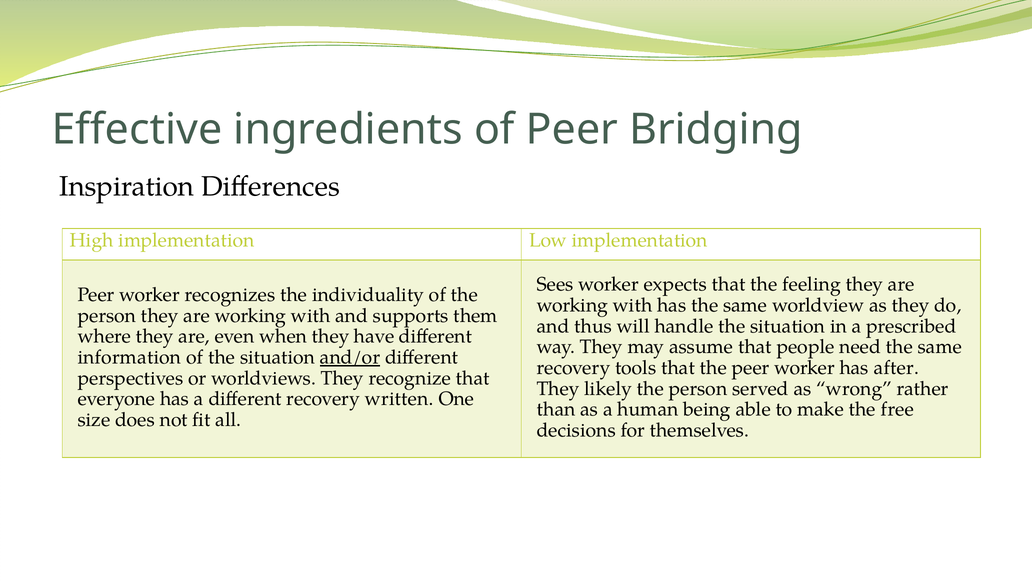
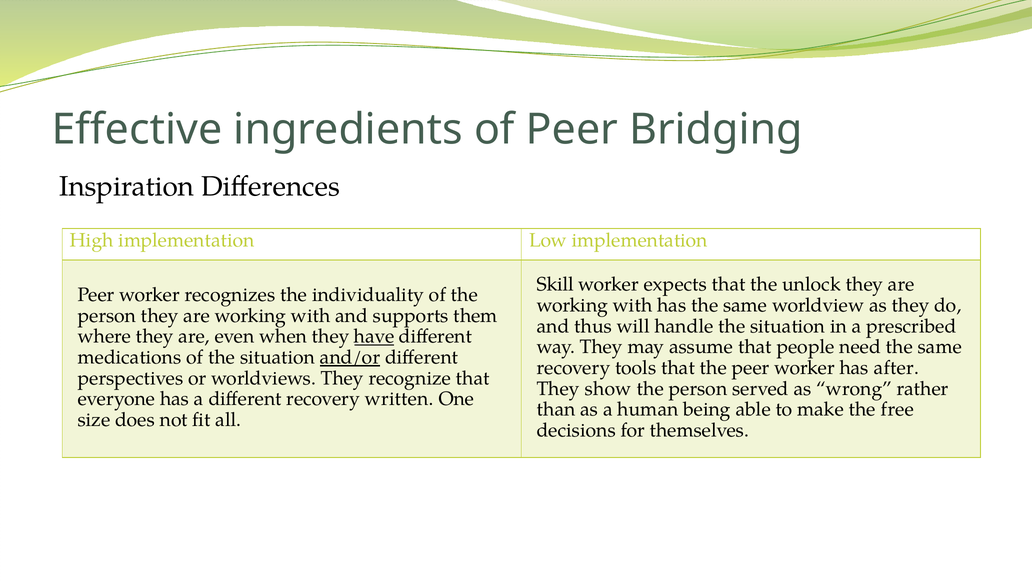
Sees: Sees -> Skill
feeling: feeling -> unlock
have underline: none -> present
information: information -> medications
likely: likely -> show
